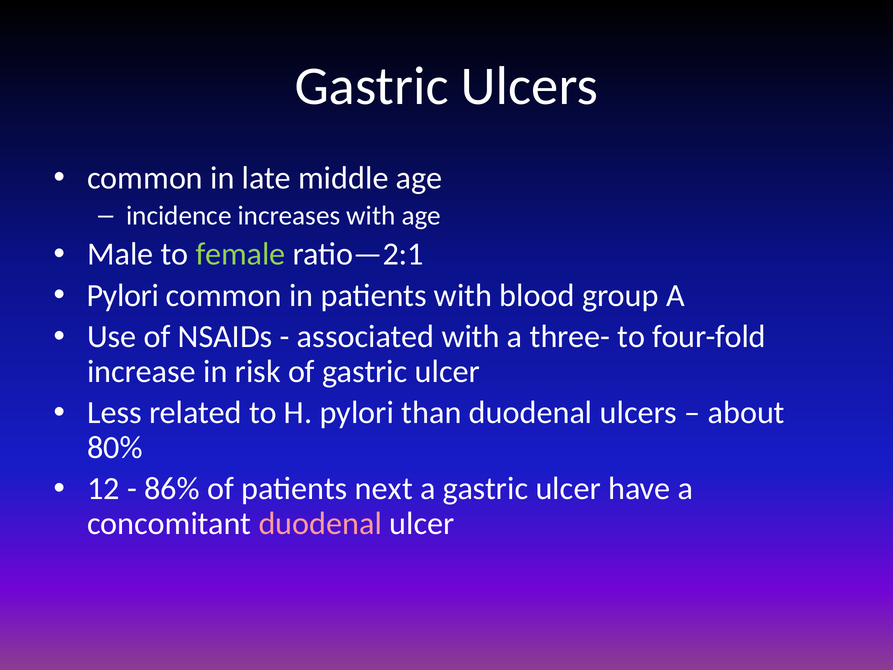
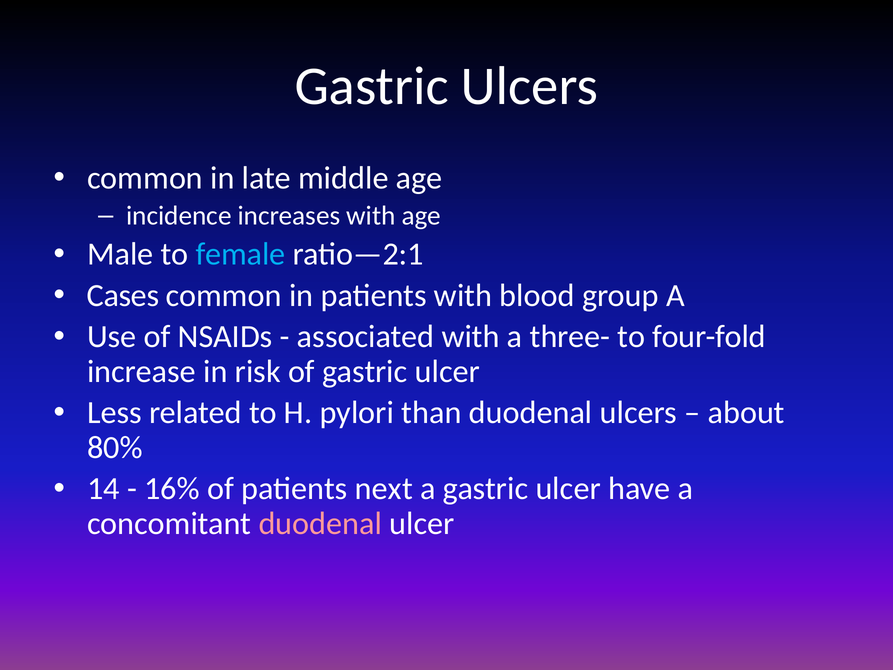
female colour: light green -> light blue
Pylori at (123, 295): Pylori -> Cases
12: 12 -> 14
86%: 86% -> 16%
